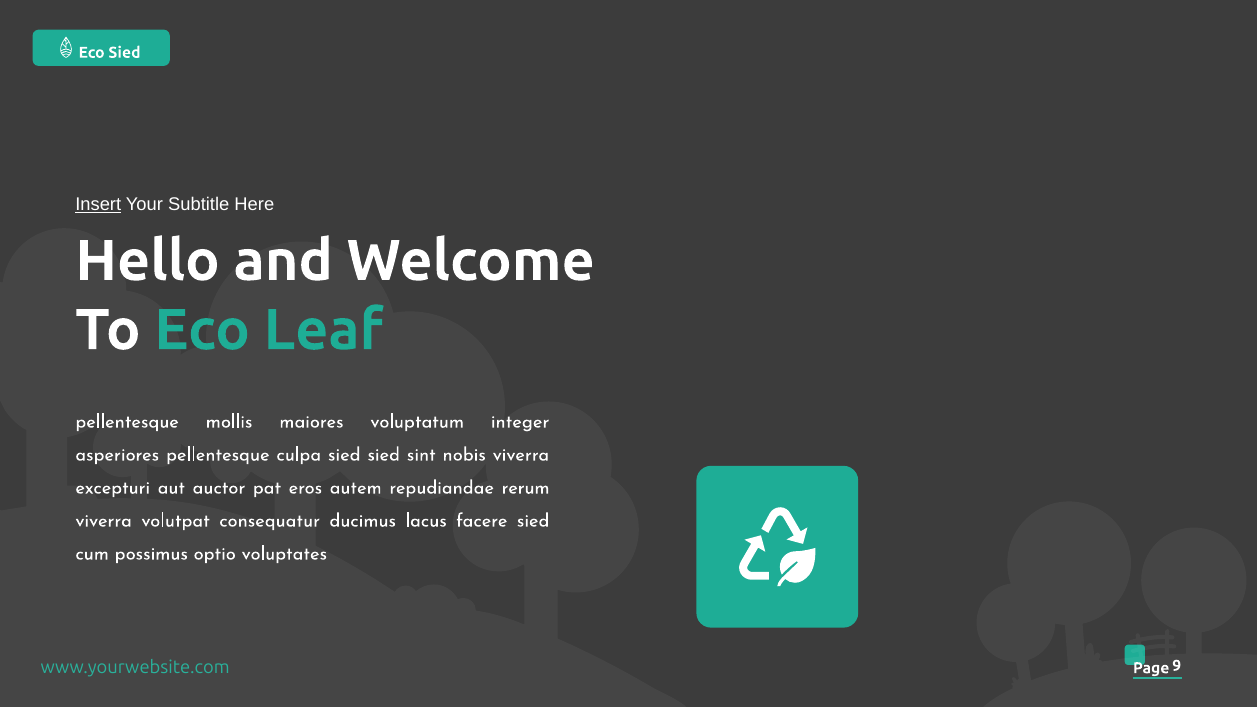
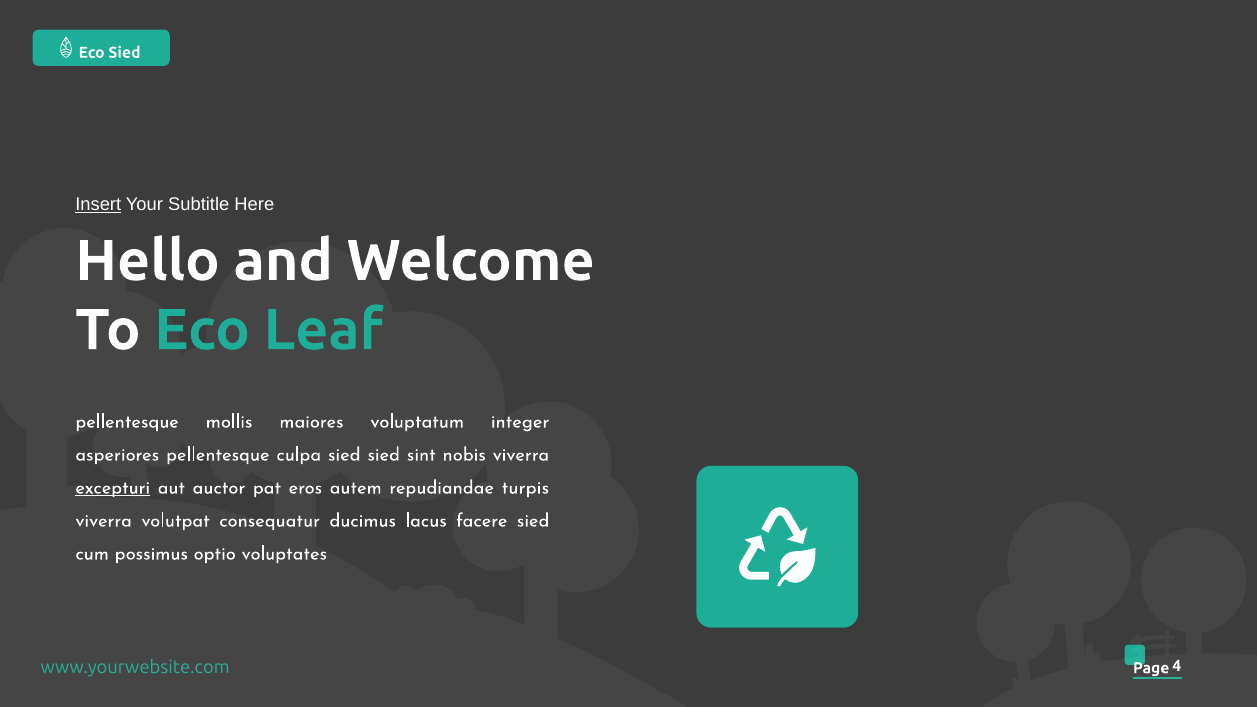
excepturi underline: none -> present
rerum: rerum -> turpis
9: 9 -> 4
